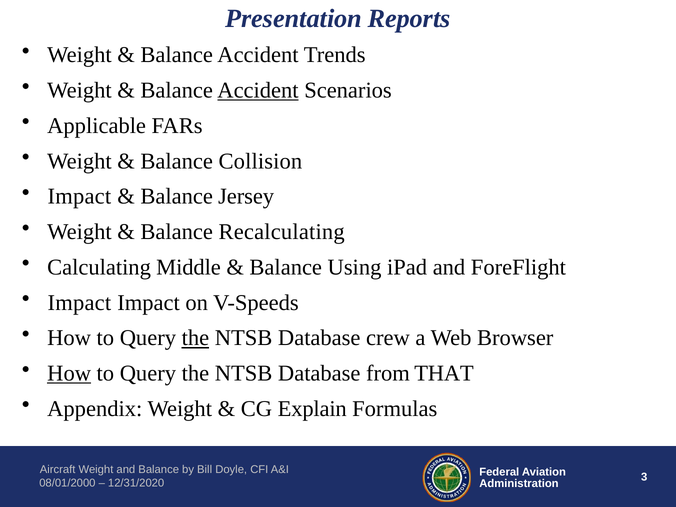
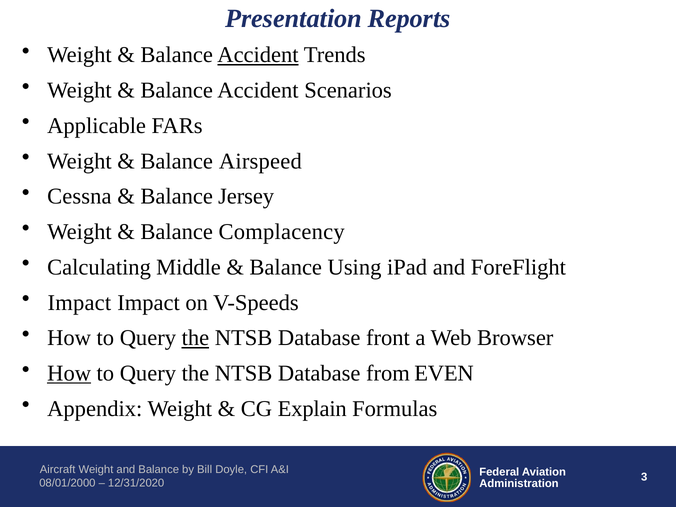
Accident at (258, 55) underline: none -> present
Accident at (258, 90) underline: present -> none
Collision: Collision -> Airspeed
Impact at (79, 196): Impact -> Cessna
Recalculating: Recalculating -> Complacency
crew: crew -> front
THAT: THAT -> EVEN
